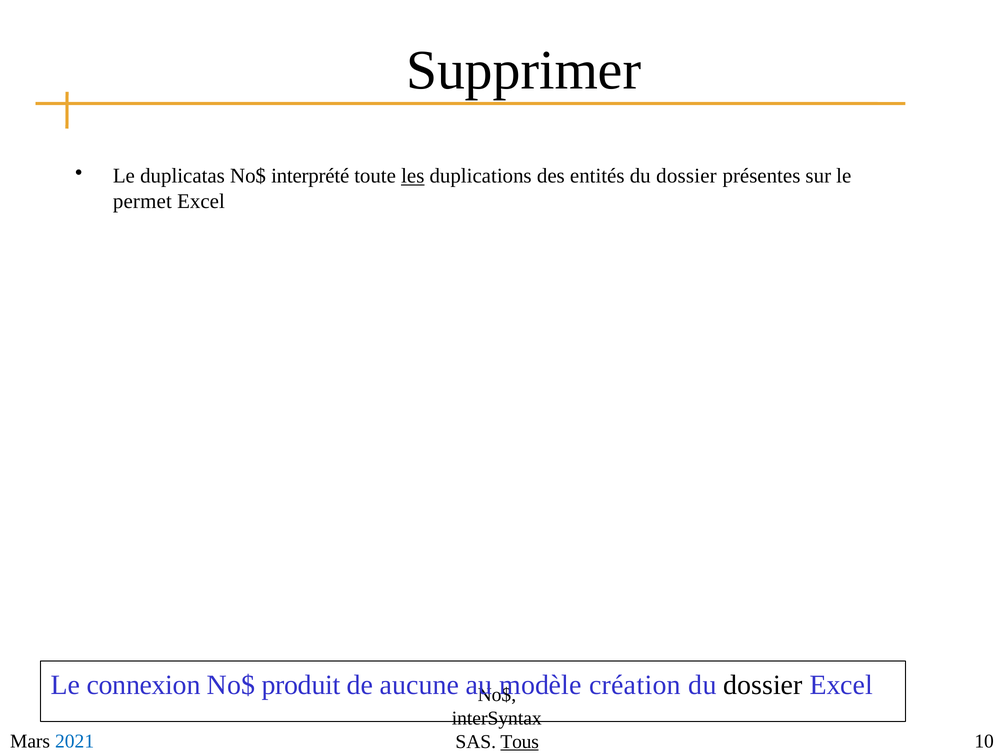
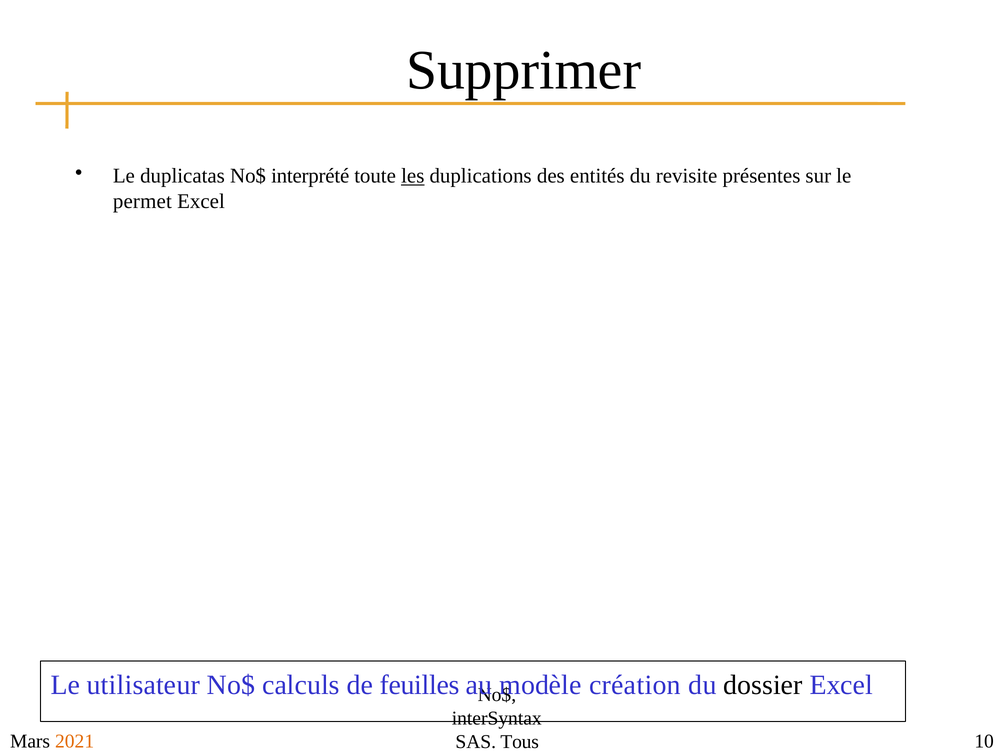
entités du dossier: dossier -> revisite
connexion: connexion -> utilisateur
produit: produit -> calculs
aucune: aucune -> feuilles
2021 colour: blue -> orange
Tous underline: present -> none
